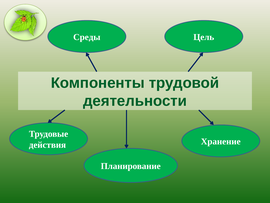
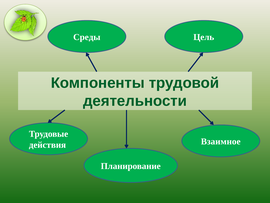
Хранение: Хранение -> Взаимное
